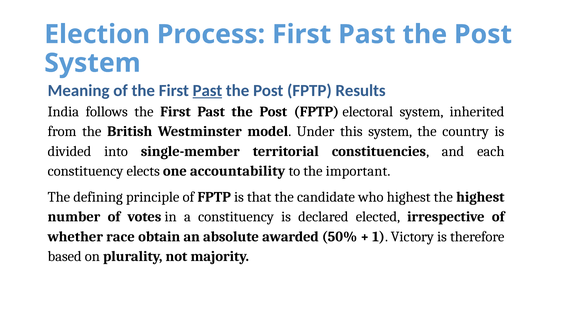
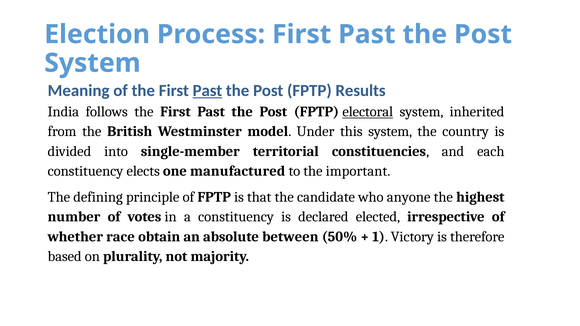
electoral underline: none -> present
accountability: accountability -> manufactured
who highest: highest -> anyone
awarded: awarded -> between
